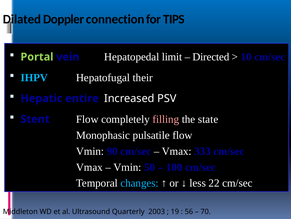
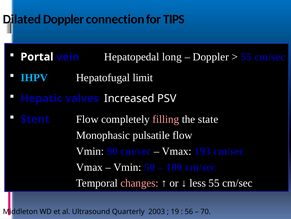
Portal colour: light green -> white
limit: limit -> long
Directed at (211, 57): Directed -> Doppler
10 at (246, 57): 10 -> 55
their: their -> limit
entire: entire -> valves
333: 333 -> 193
changes colour: light blue -> pink
less 22: 22 -> 55
